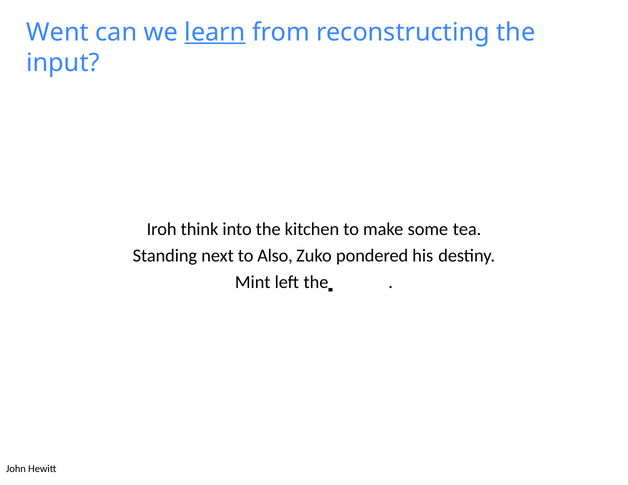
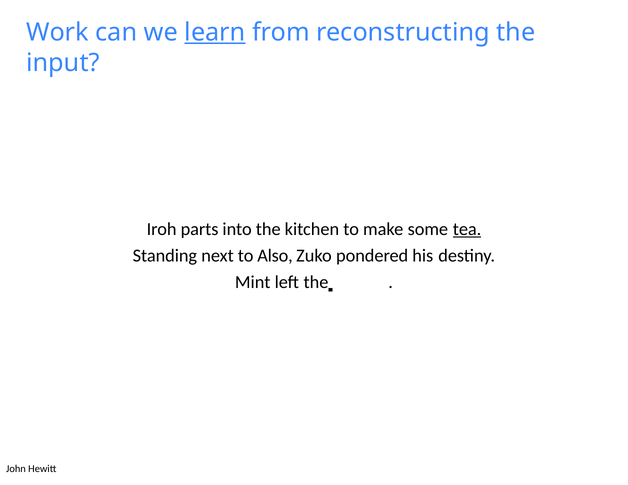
Went: Went -> Work
think: think -> parts
tea underline: none -> present
